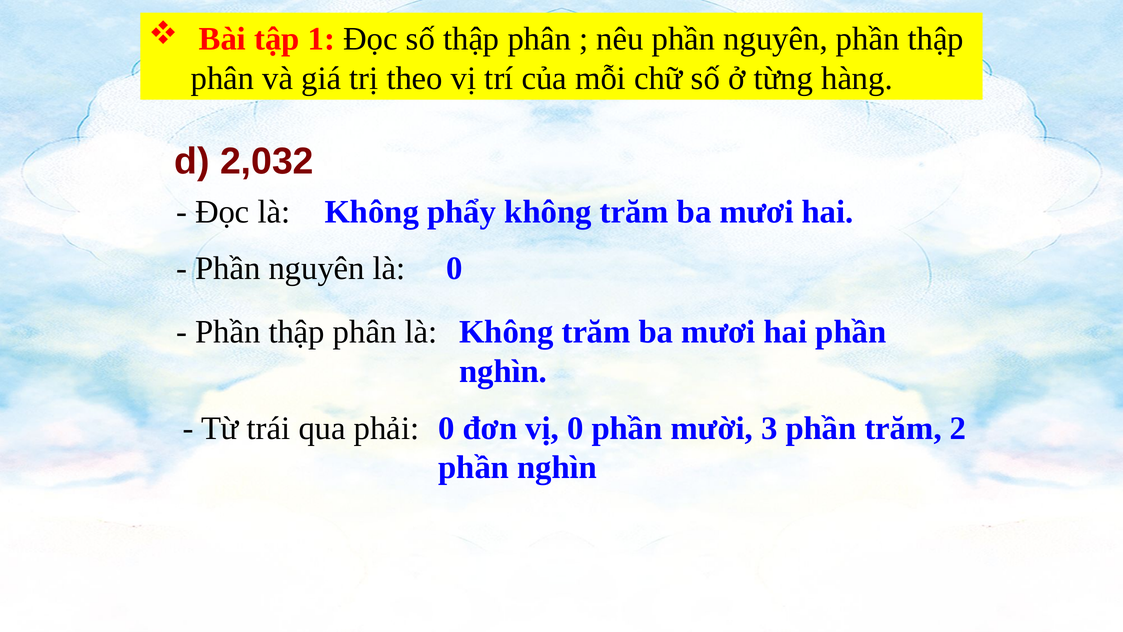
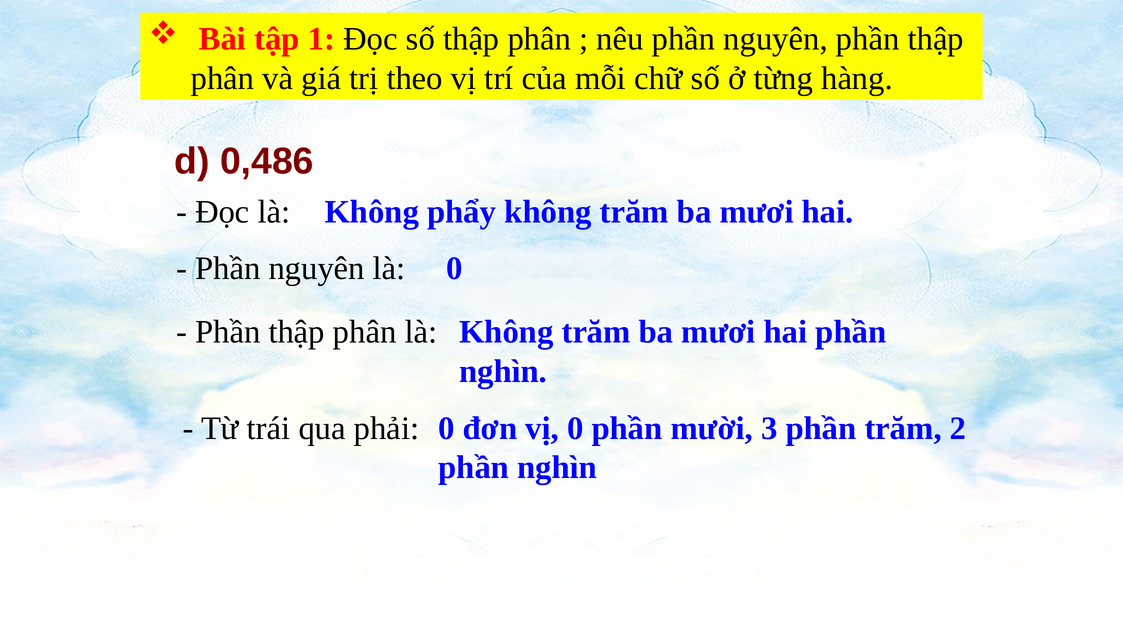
2,032: 2,032 -> 0,486
